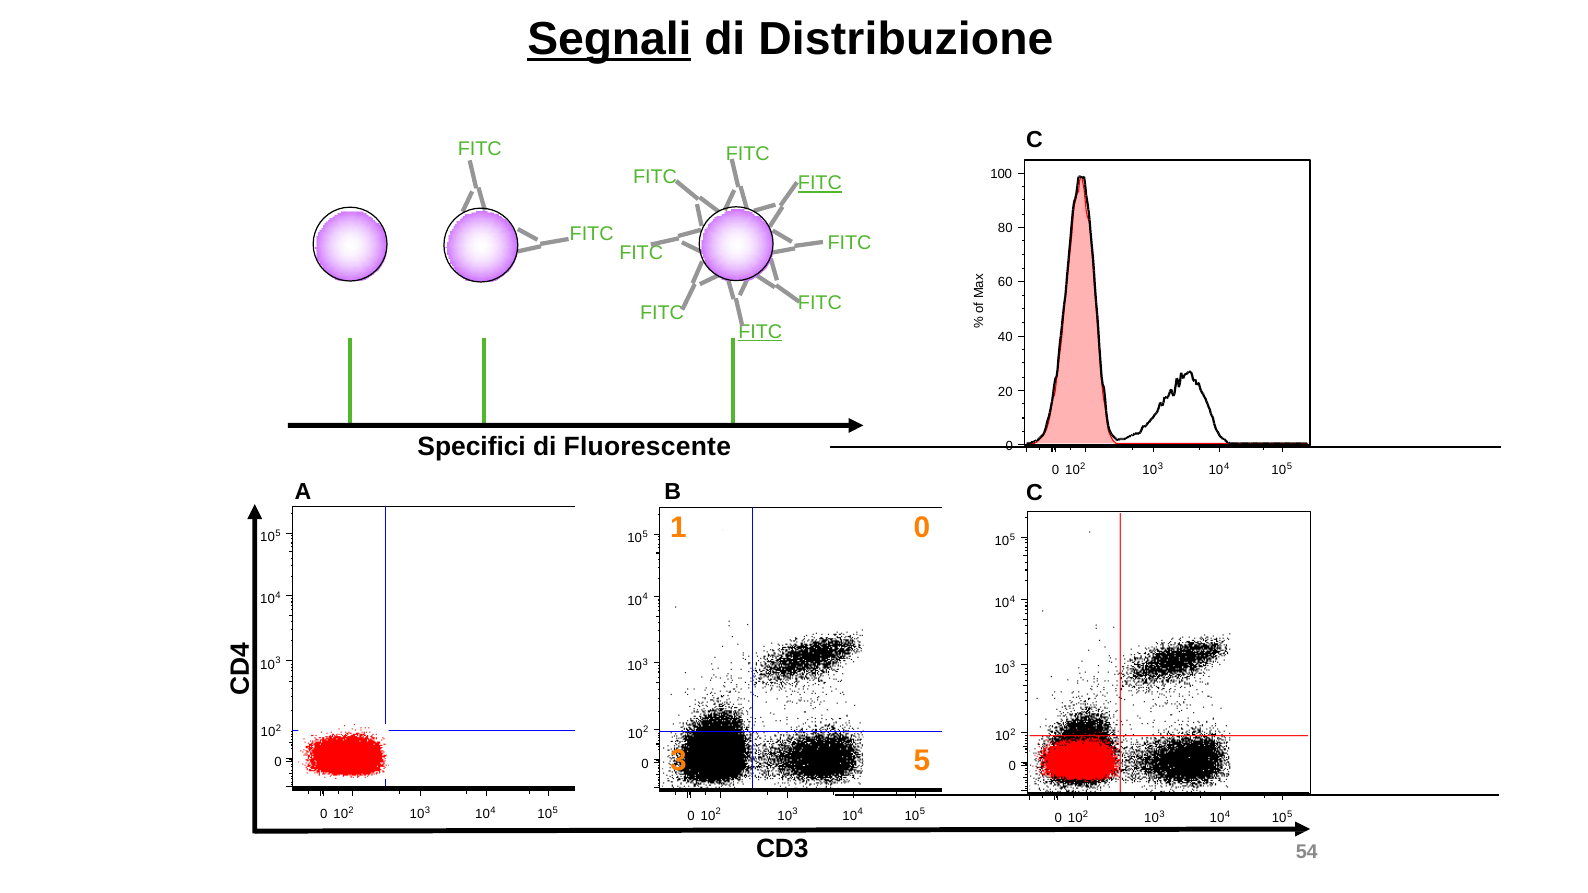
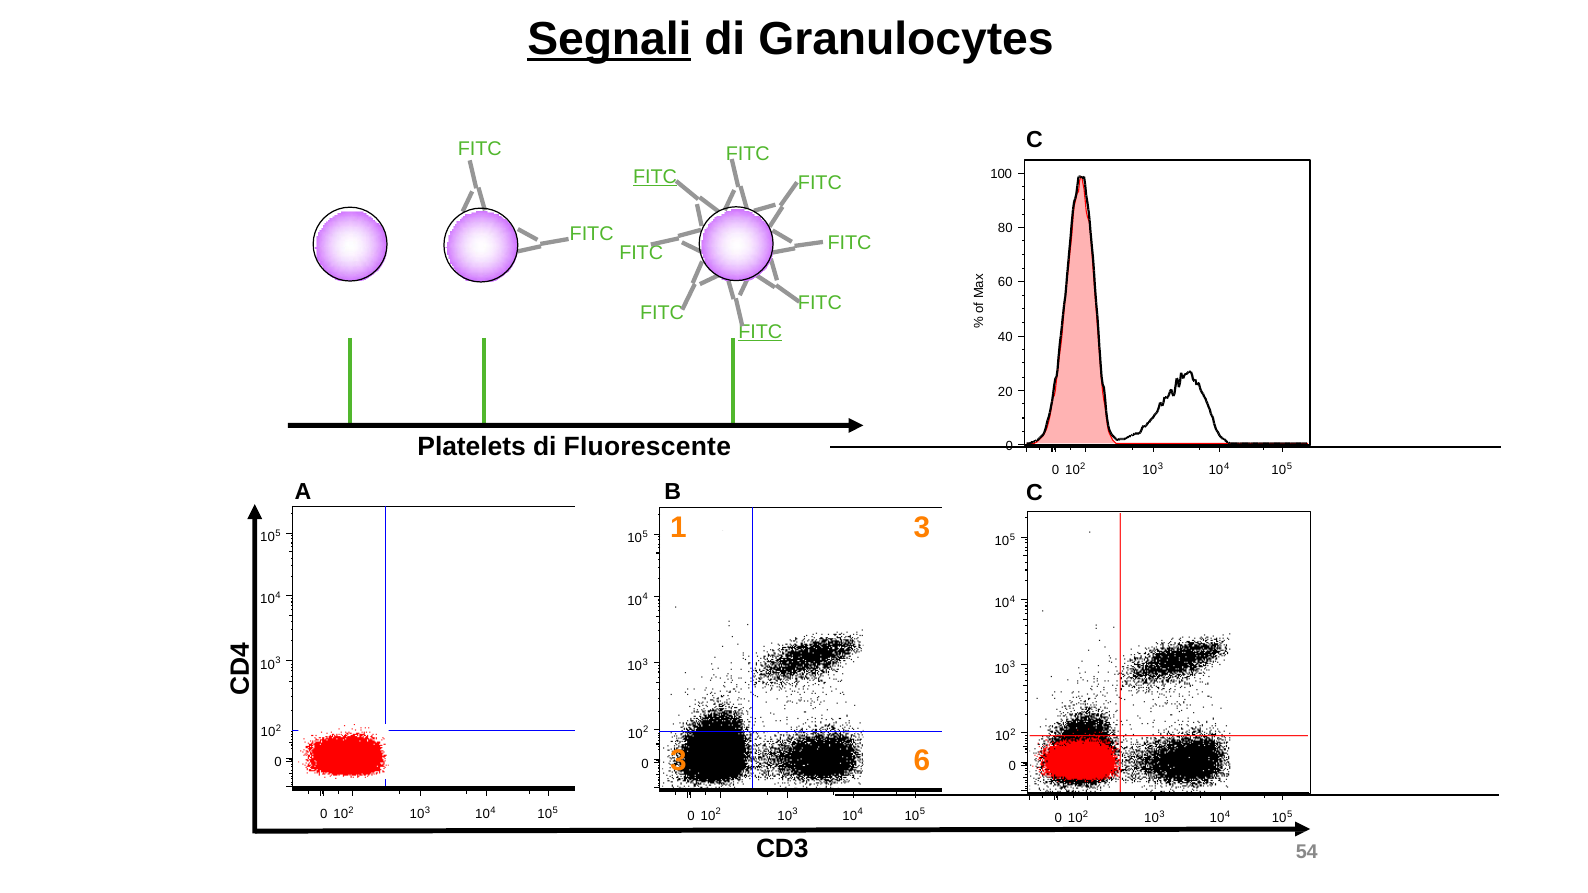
Distribuzione: Distribuzione -> Granulocytes
FITC at (655, 177) underline: none -> present
FITC at (820, 183) underline: present -> none
Specifici: Specifici -> Platelets
1 0: 0 -> 3
5: 5 -> 6
